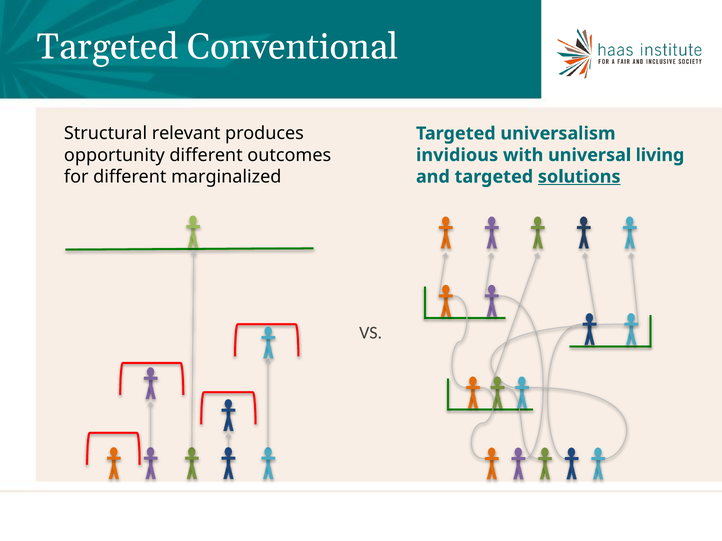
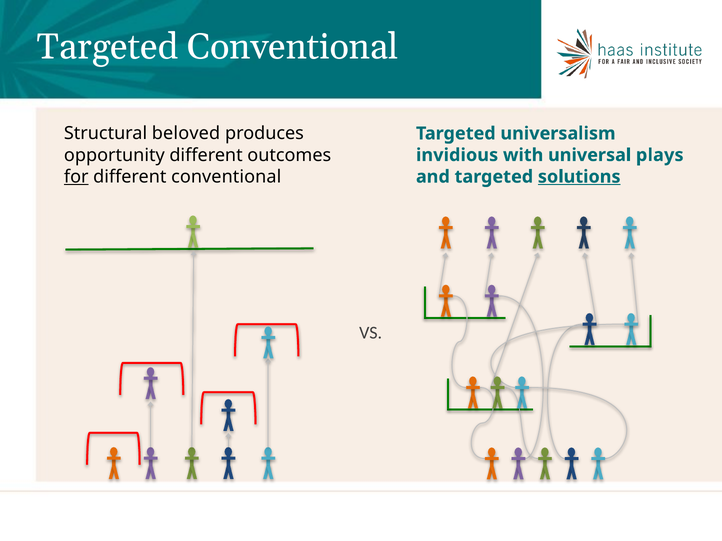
relevant: relevant -> beloved
living: living -> plays
for underline: none -> present
different marginalized: marginalized -> conventional
